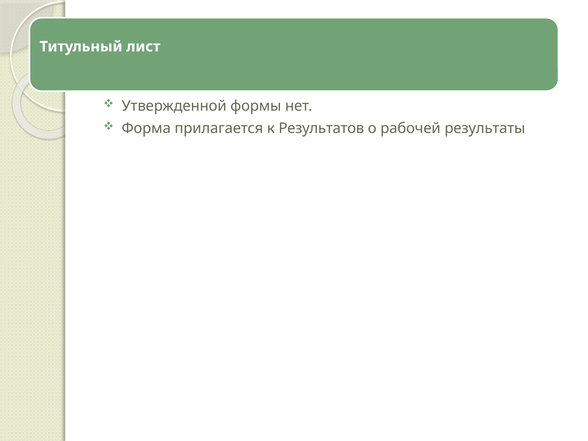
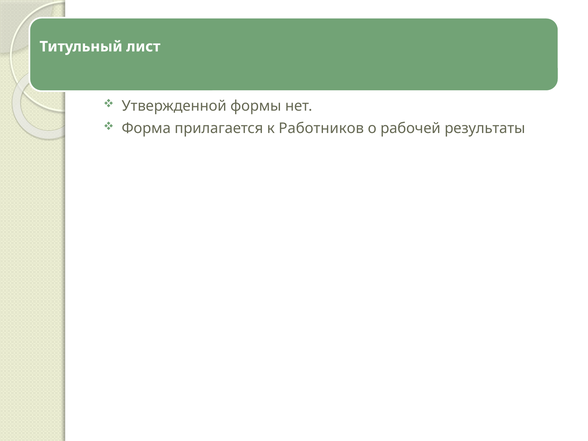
Результатов: Результатов -> Работников
